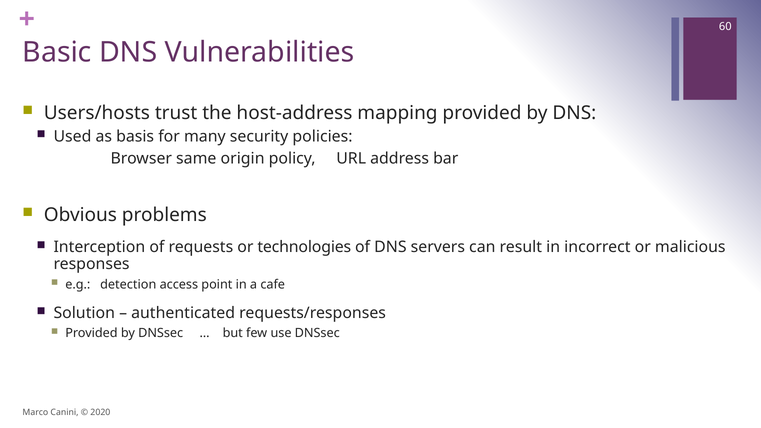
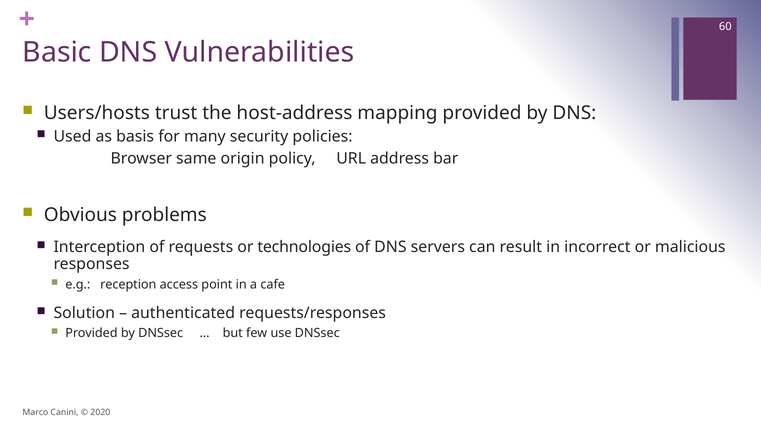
detection: detection -> reception
